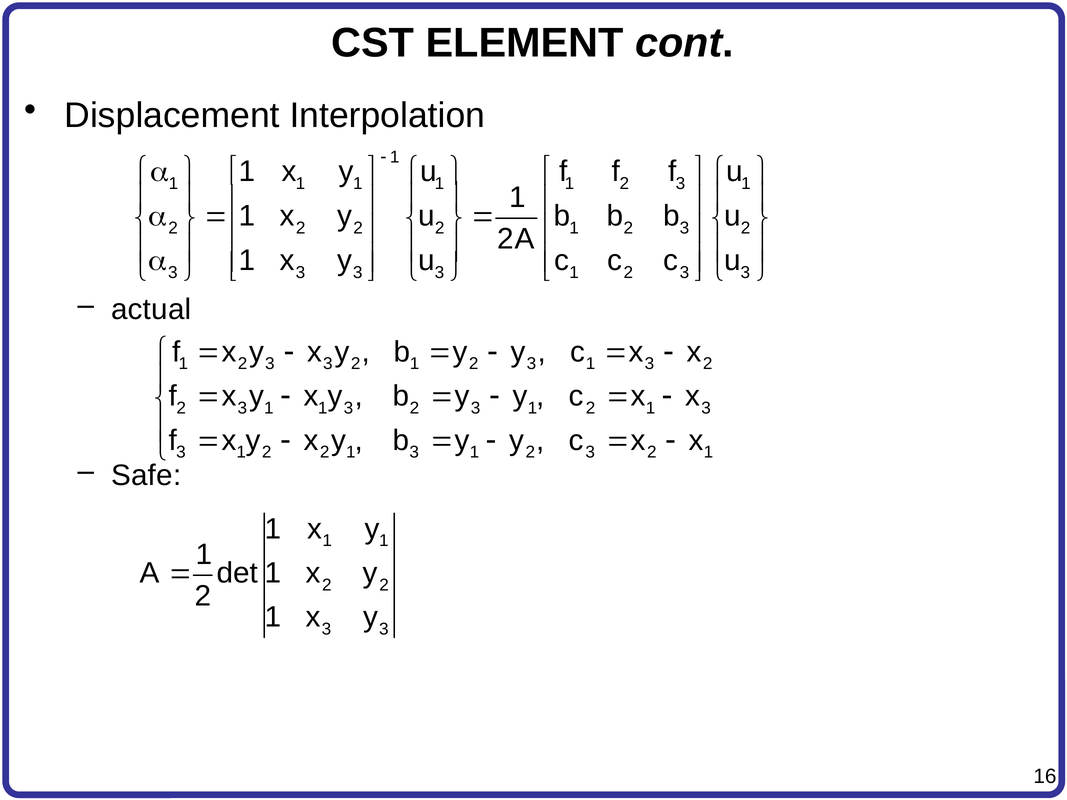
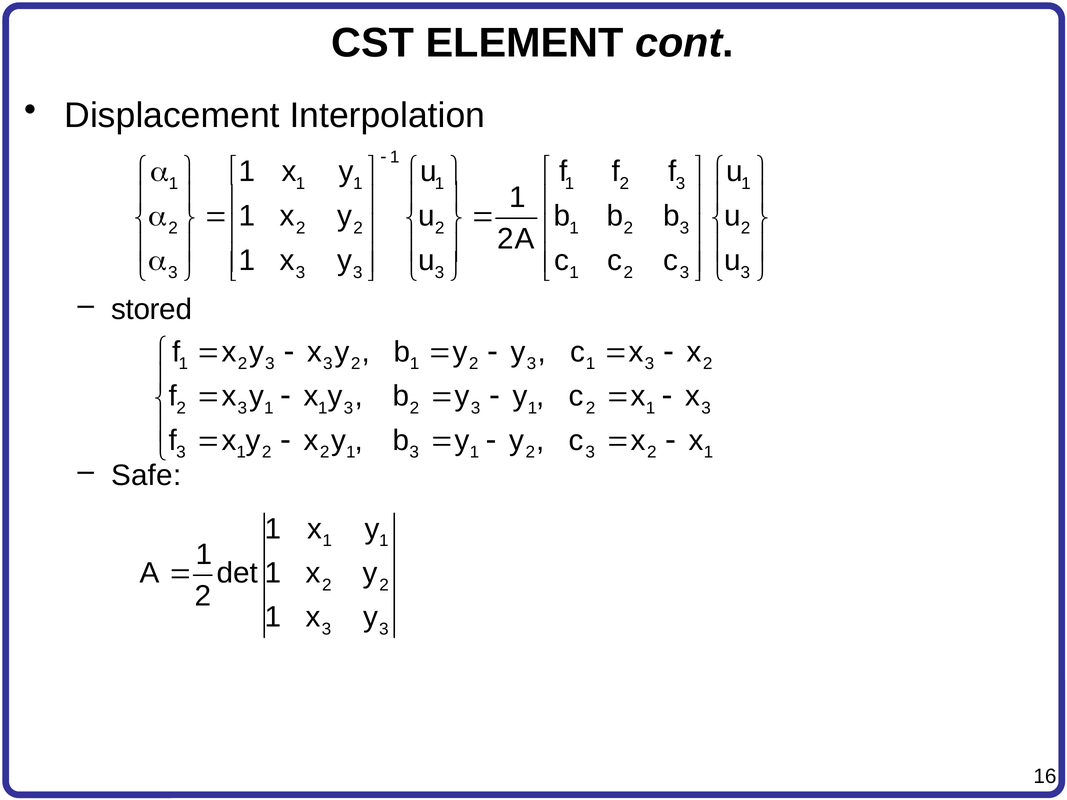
actual: actual -> stored
